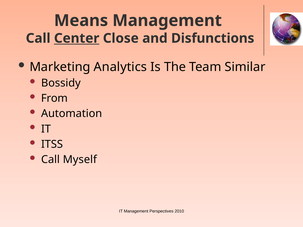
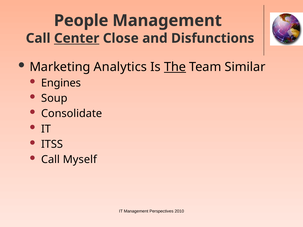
Means: Means -> People
The underline: none -> present
Bossidy: Bossidy -> Engines
From: From -> Soup
Automation: Automation -> Consolidate
